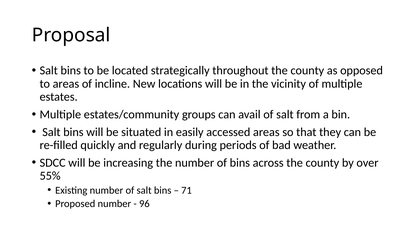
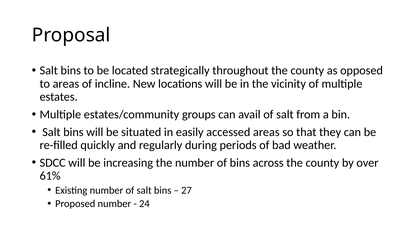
55%: 55% -> 61%
71: 71 -> 27
96: 96 -> 24
